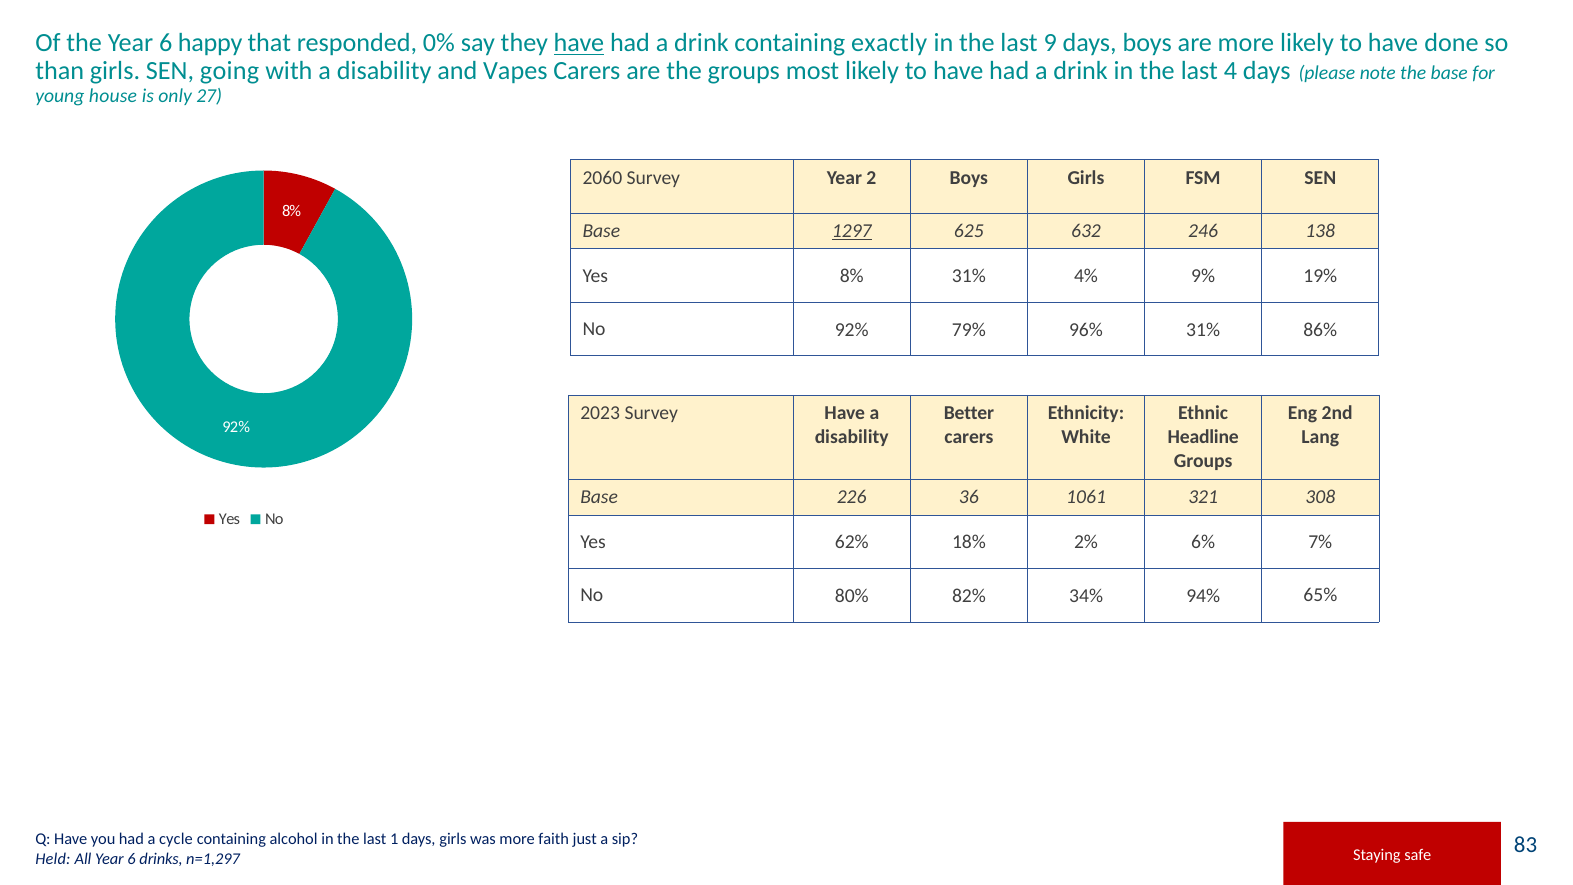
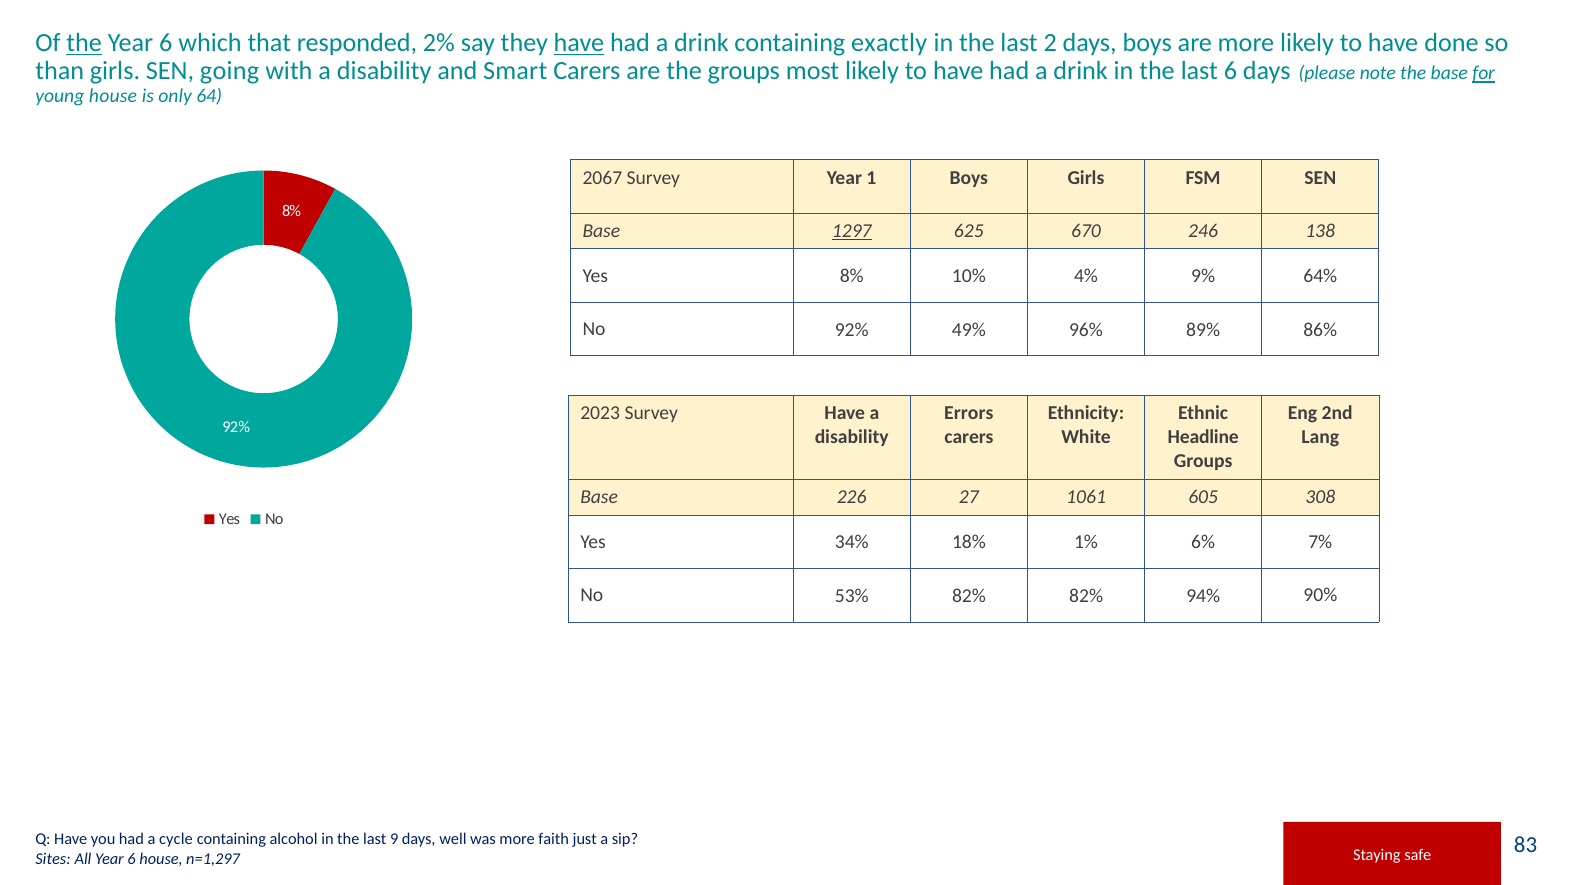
the at (84, 43) underline: none -> present
happy: happy -> which
0%: 0% -> 2%
9: 9 -> 2
Vapes: Vapes -> Smart
last 4: 4 -> 6
for underline: none -> present
27: 27 -> 64
2060: 2060 -> 2067
2: 2 -> 1
632: 632 -> 670
8% 31%: 31% -> 10%
19%: 19% -> 64%
79%: 79% -> 49%
96% 31%: 31% -> 89%
Better: Better -> Errors
36: 36 -> 27
321: 321 -> 605
62%: 62% -> 34%
2%: 2% -> 1%
80%: 80% -> 53%
82% 34%: 34% -> 82%
65%: 65% -> 90%
1: 1 -> 9
days girls: girls -> well
Held: Held -> Sites
6 drinks: drinks -> house
